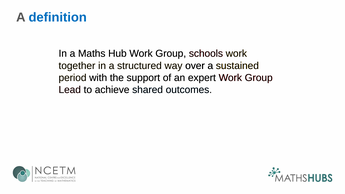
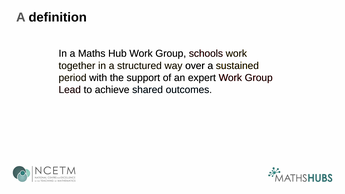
definition colour: blue -> black
